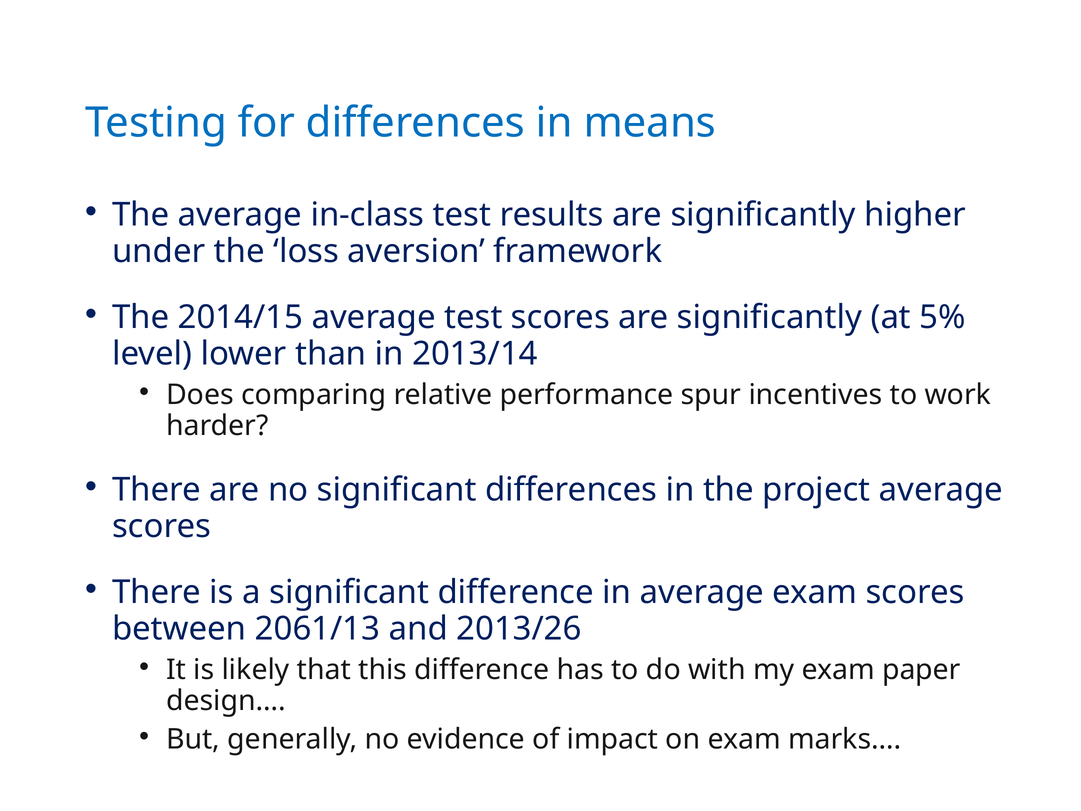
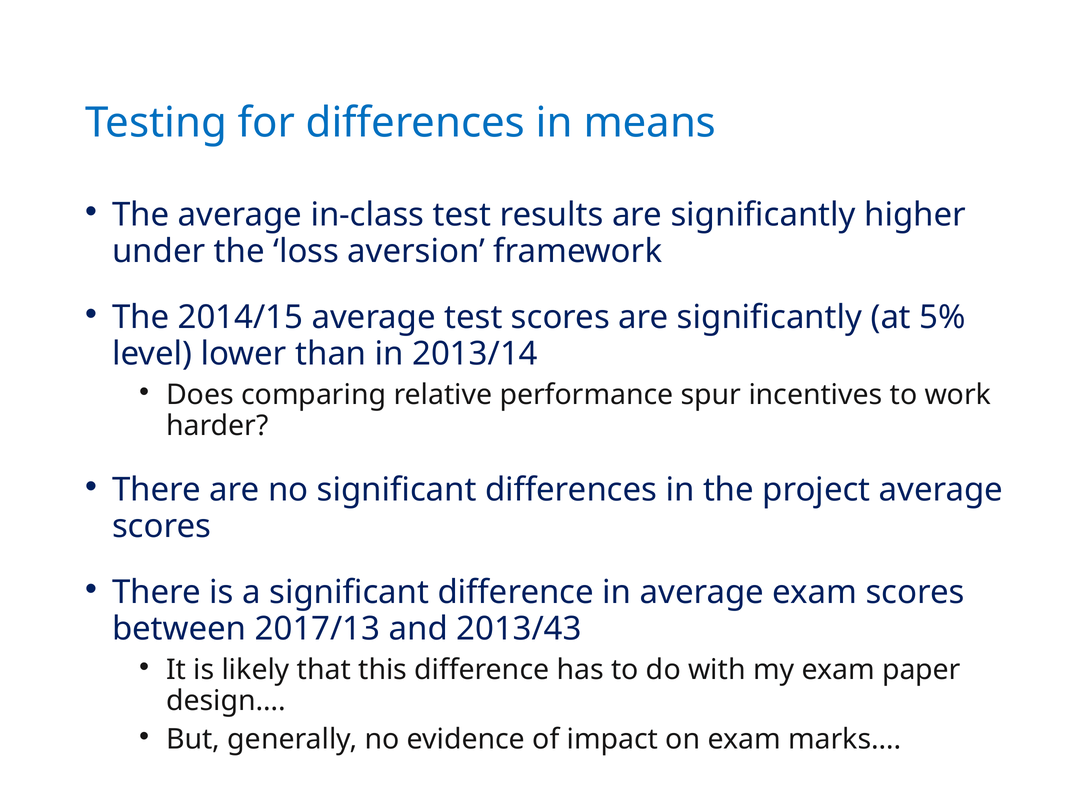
2061/13: 2061/13 -> 2017/13
2013/26: 2013/26 -> 2013/43
